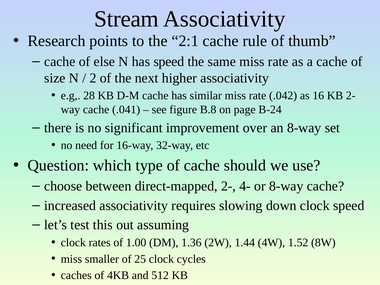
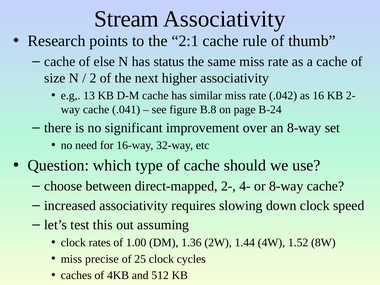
has speed: speed -> status
28: 28 -> 13
smaller: smaller -> precise
